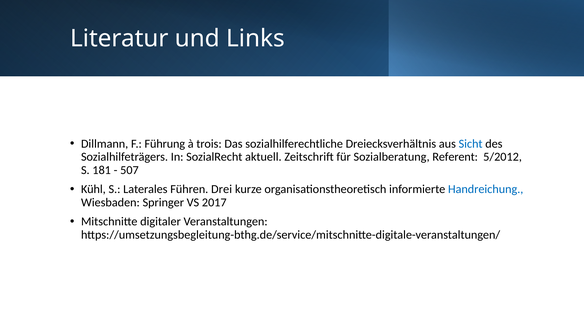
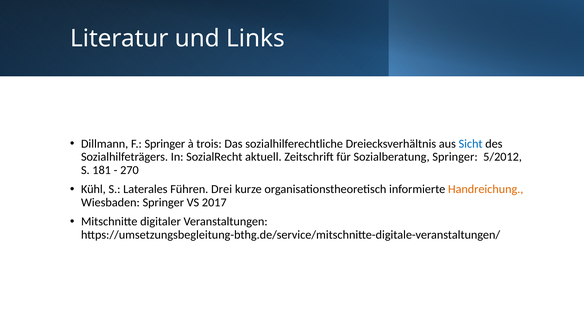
F Führung: Führung -> Springer
Sozialberatung Referent: Referent -> Springer
507: 507 -> 270
Handreichung colour: blue -> orange
